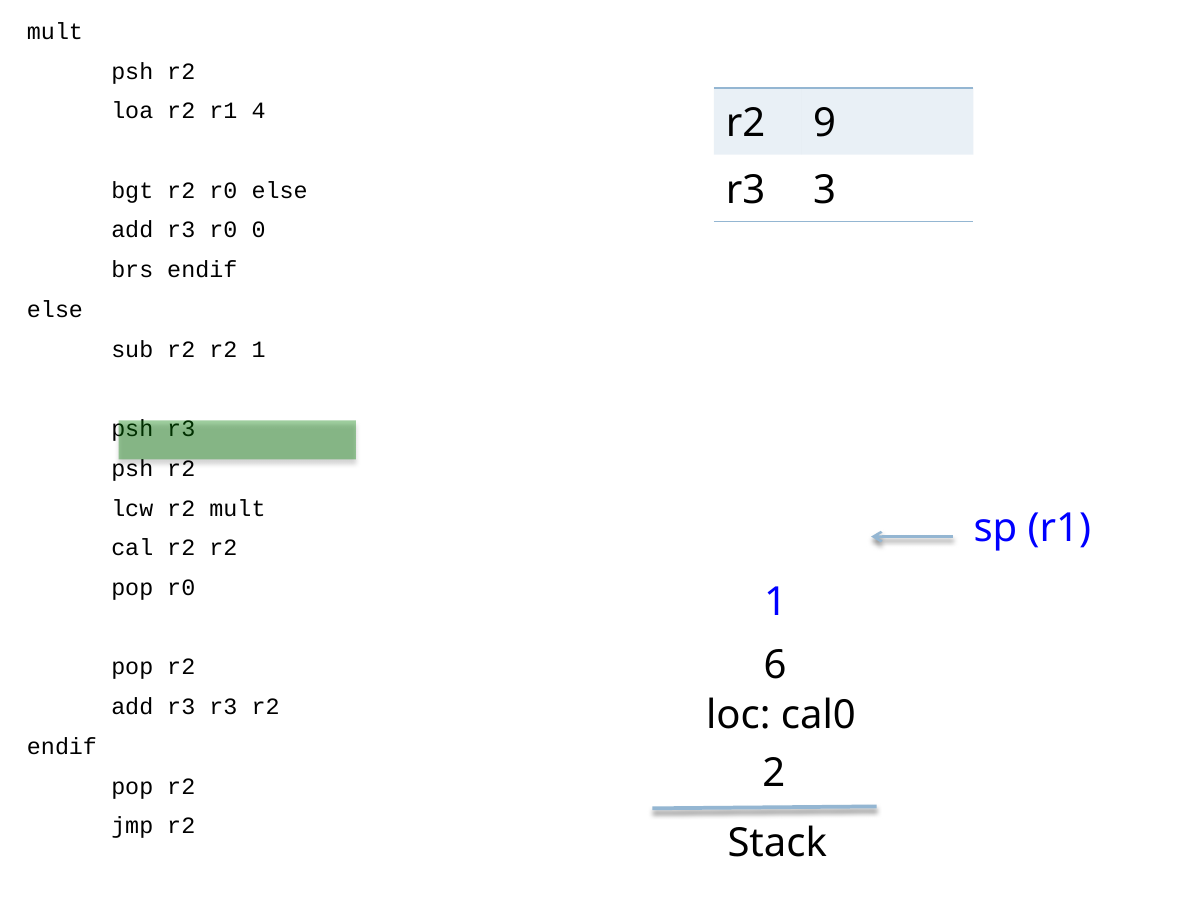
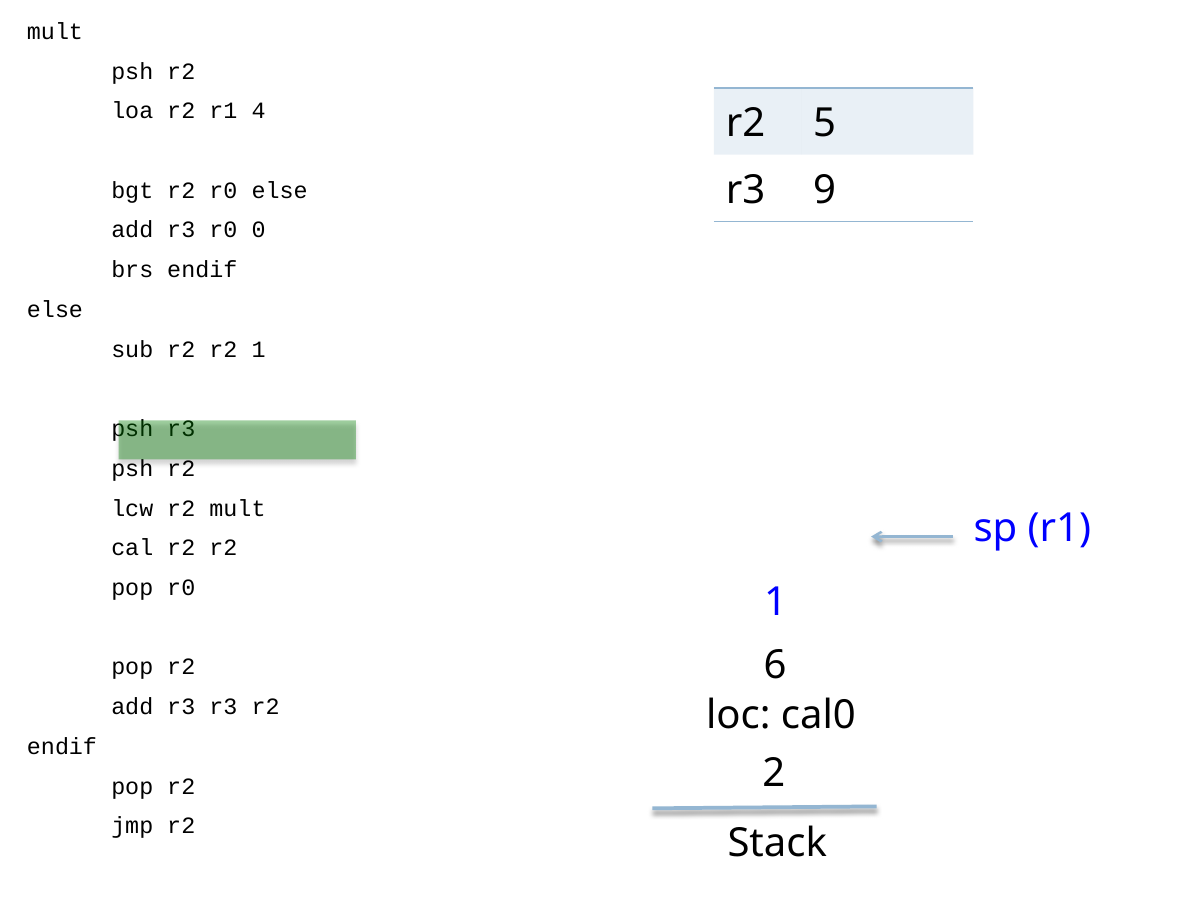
9: 9 -> 5
3: 3 -> 9
